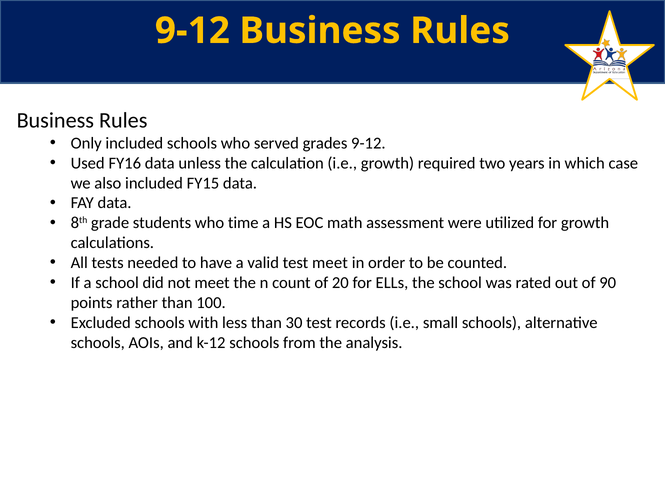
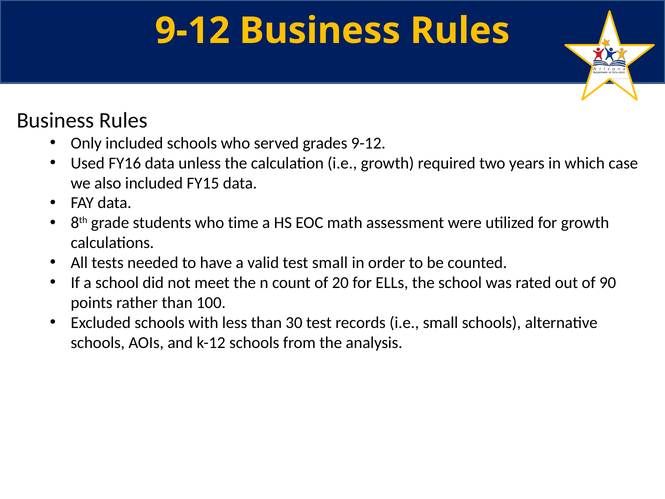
test meet: meet -> small
